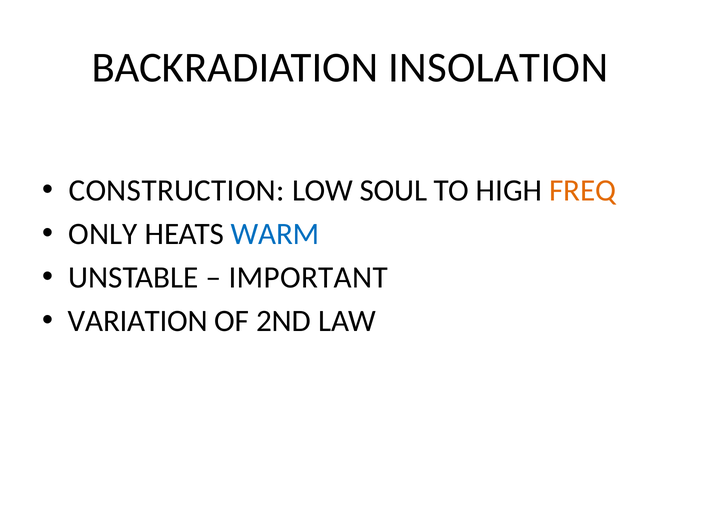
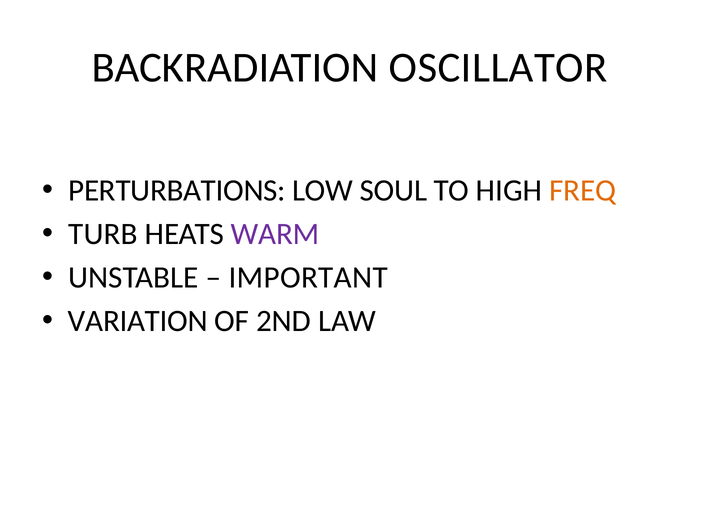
INSOLATION: INSOLATION -> OSCILLATOR
CONSTRUCTION: CONSTRUCTION -> PERTURBATIONS
ONLY: ONLY -> TURB
WARM colour: blue -> purple
